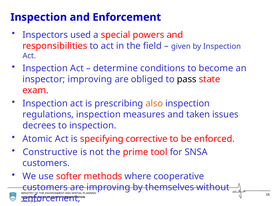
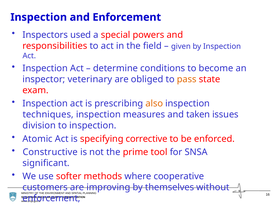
inspector improving: improving -> veterinary
pass colour: black -> orange
regulations: regulations -> techniques
decrees: decrees -> division
customers at (46, 163): customers -> significant
